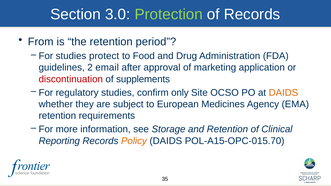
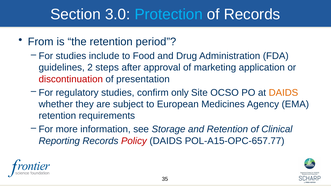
Protection colour: light green -> light blue
protect: protect -> include
email: email -> steps
supplements: supplements -> presentation
Policy colour: orange -> red
POL-A15-OPC-015.70: POL-A15-OPC-015.70 -> POL-A15-OPC-657.77
